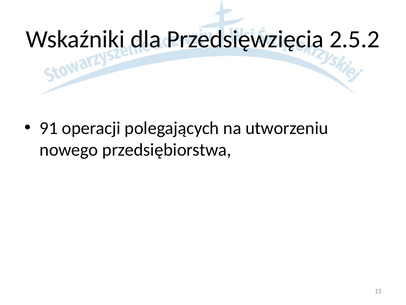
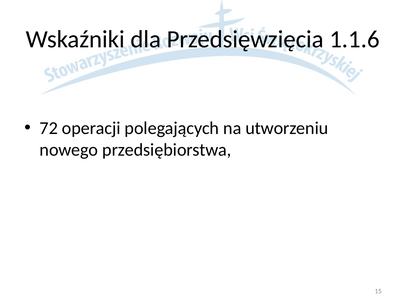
2.5.2: 2.5.2 -> 1.1.6
91: 91 -> 72
